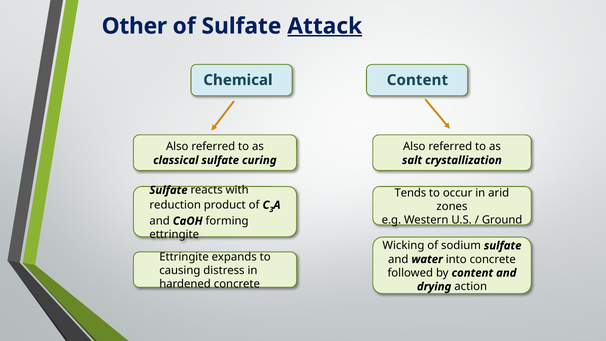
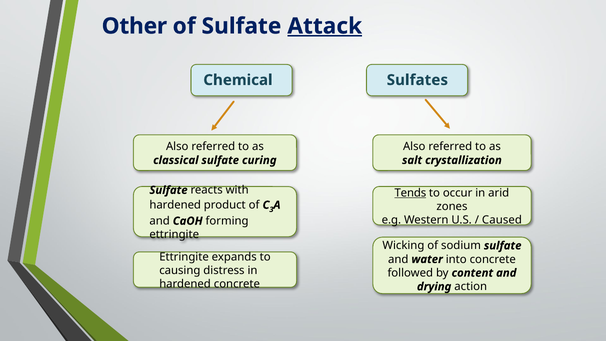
Chemical Content: Content -> Sulfates
Tends underline: none -> present
reduction at (175, 205): reduction -> hardened
Ground: Ground -> Caused
